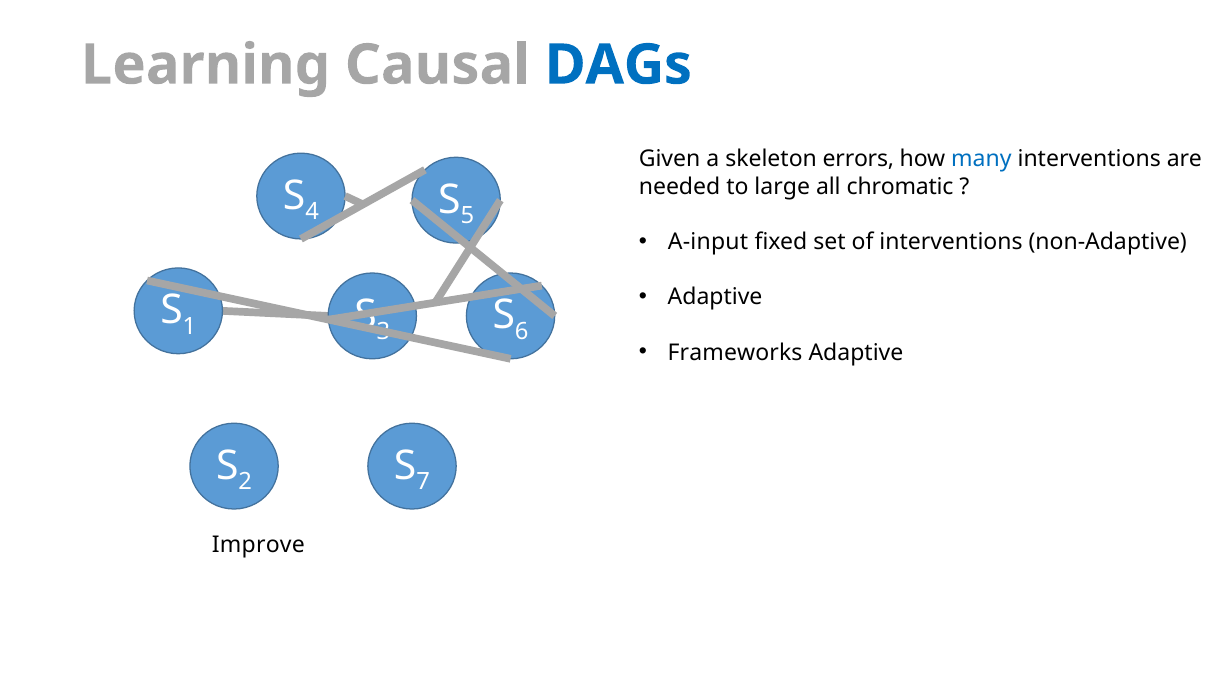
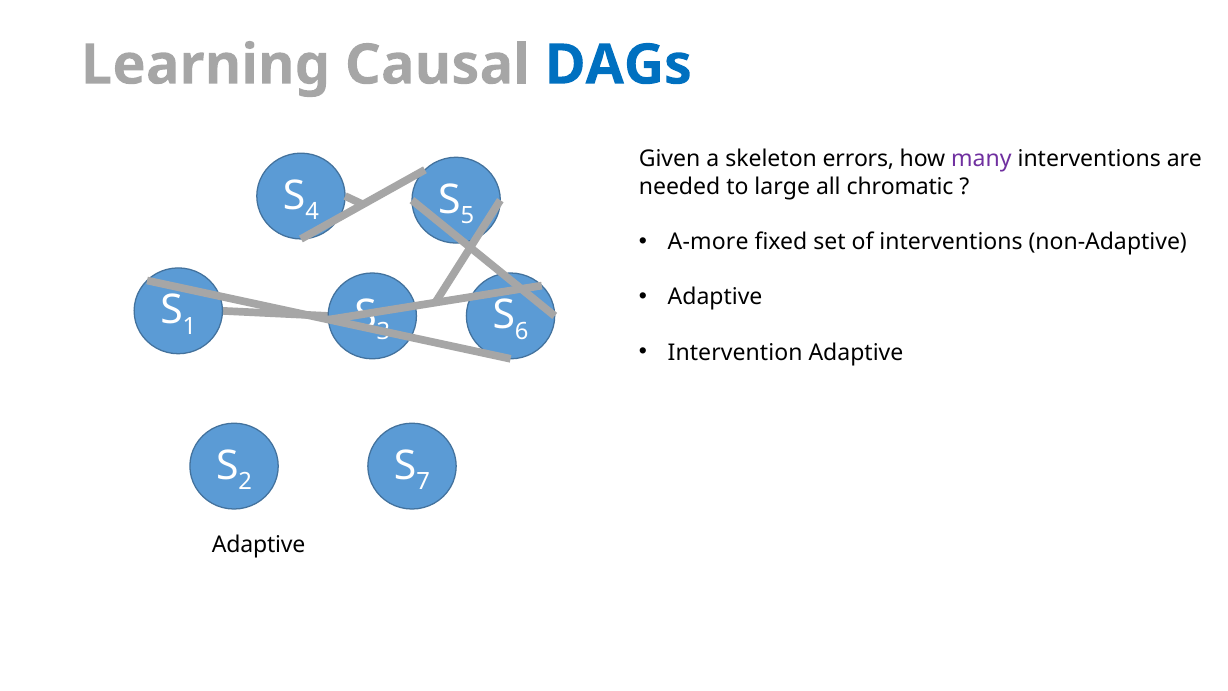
many colour: blue -> purple
A-input: A-input -> A-more
Frameworks: Frameworks -> Intervention
Improve at (258, 544): Improve -> Adaptive
